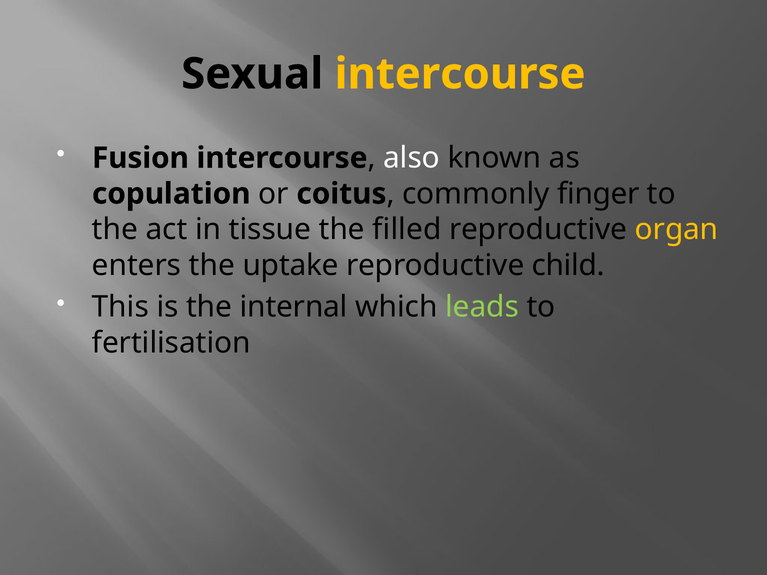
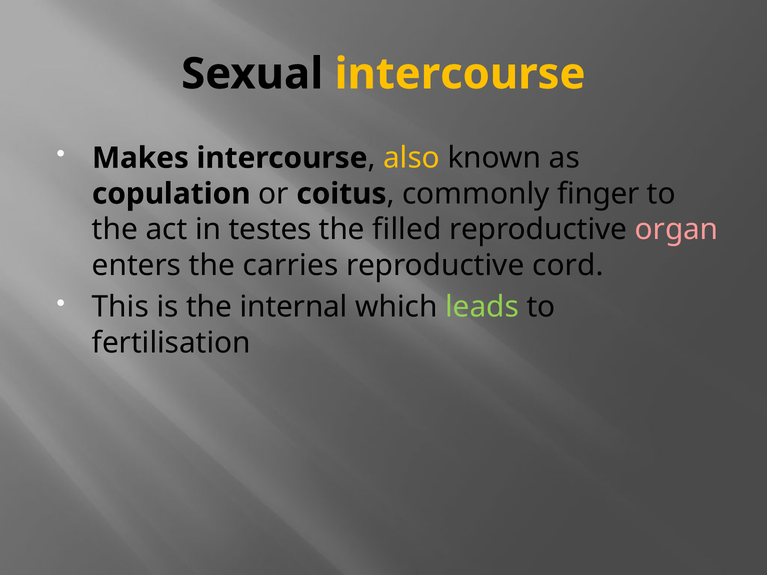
Fusion: Fusion -> Makes
also colour: white -> yellow
tissue: tissue -> testes
organ colour: yellow -> pink
uptake: uptake -> carries
child: child -> cord
